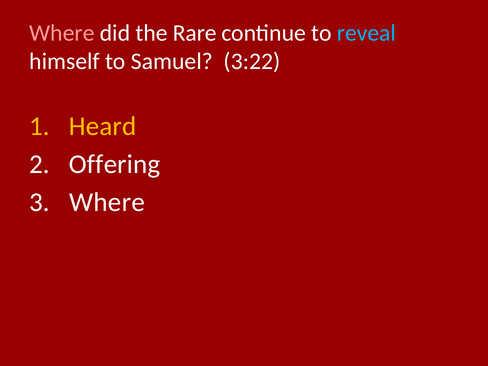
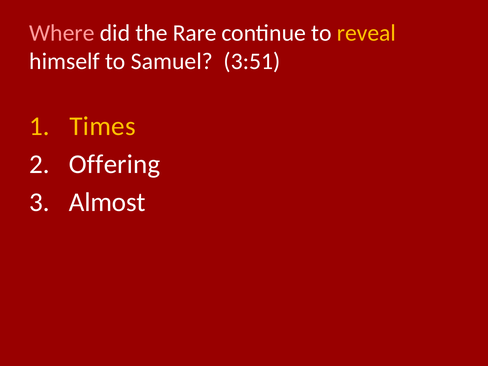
reveal colour: light blue -> yellow
3:22: 3:22 -> 3:51
Heard: Heard -> Times
Where at (107, 202): Where -> Almost
